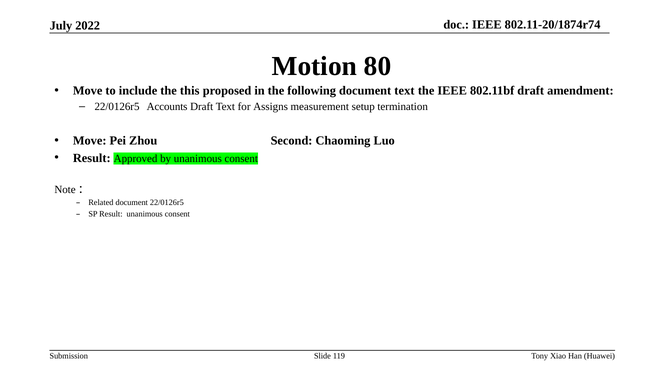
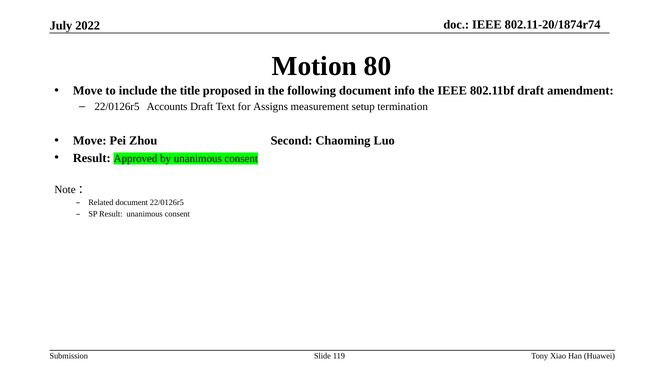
this: this -> title
document text: text -> info
